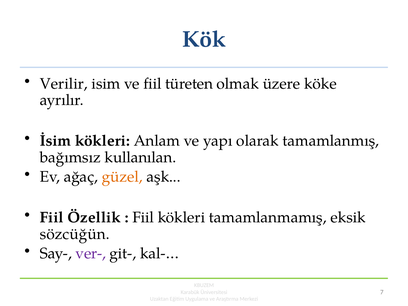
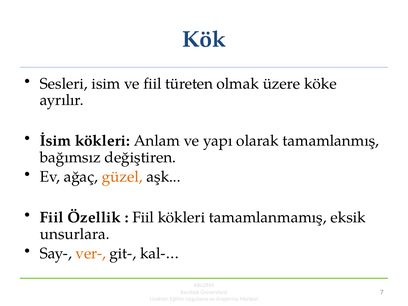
Verilir: Verilir -> Sesleri
kullanılan: kullanılan -> değiştiren
sözcüğün: sözcüğün -> unsurlara
ver- colour: purple -> orange
